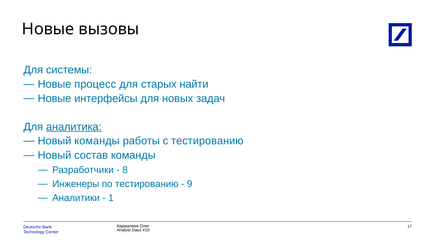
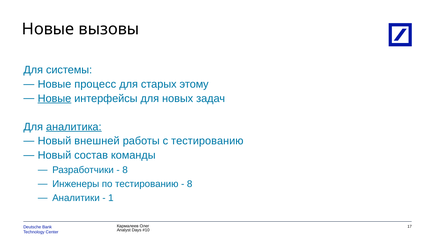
найти: найти -> этому
Новые at (54, 98) underline: none -> present
Новый команды: команды -> внешней
9 at (190, 184): 9 -> 8
